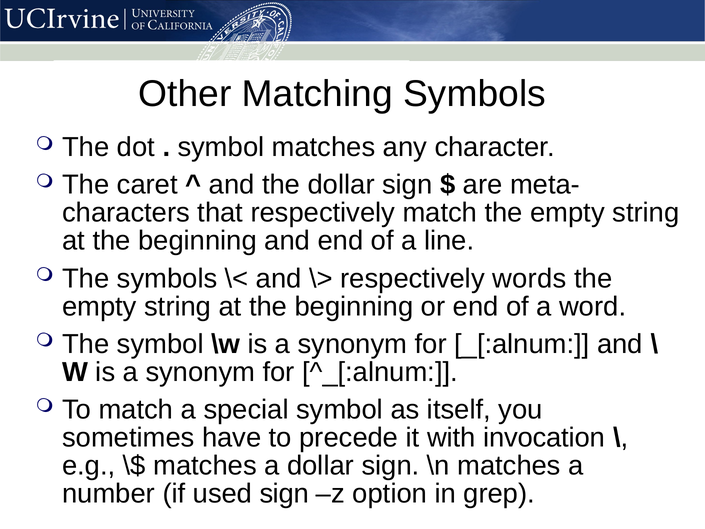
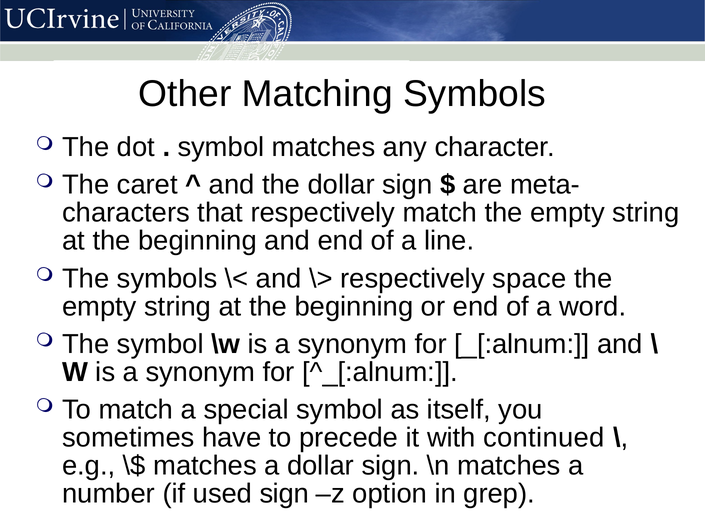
words: words -> space
invocation: invocation -> continued
